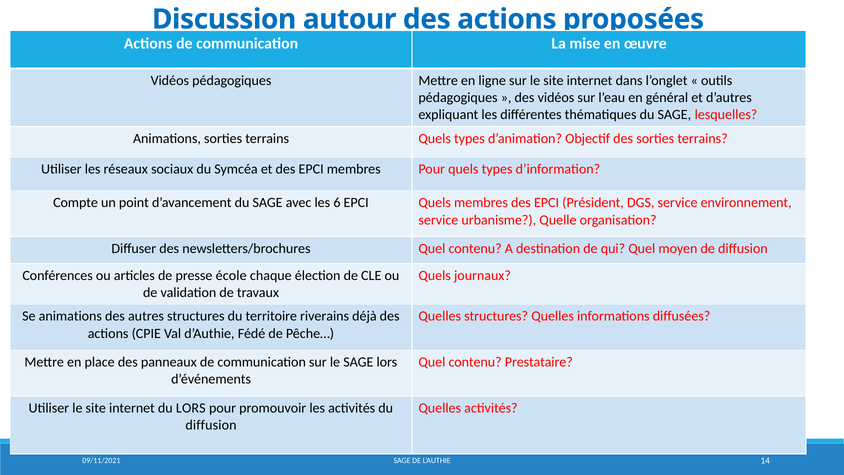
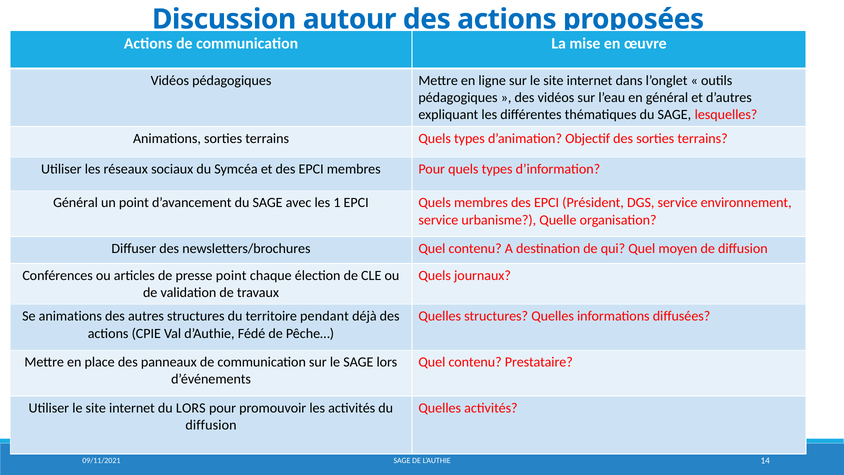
Compte at (76, 203): Compte -> Général
6: 6 -> 1
presse école: école -> point
riverains: riverains -> pendant
